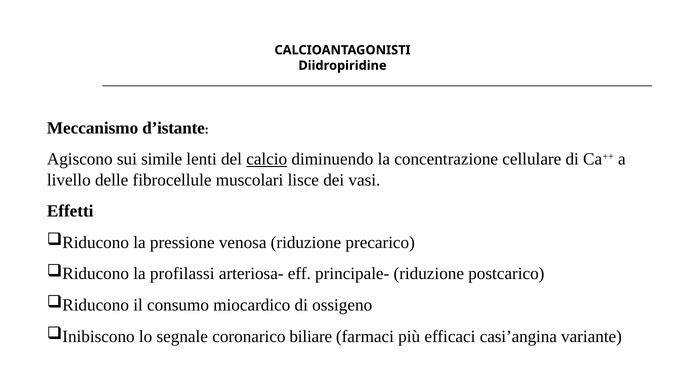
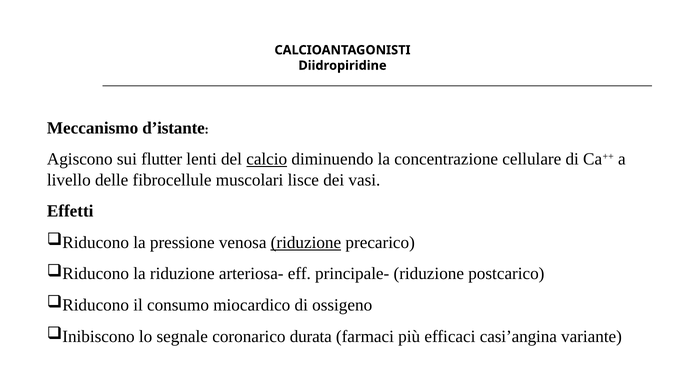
simile: simile -> flutter
riduzione at (306, 242) underline: none -> present
la profilassi: profilassi -> riduzione
biliare: biliare -> durata
